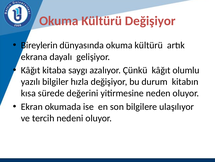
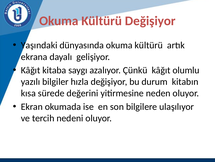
Bireylerin: Bireylerin -> Yaşındaki
